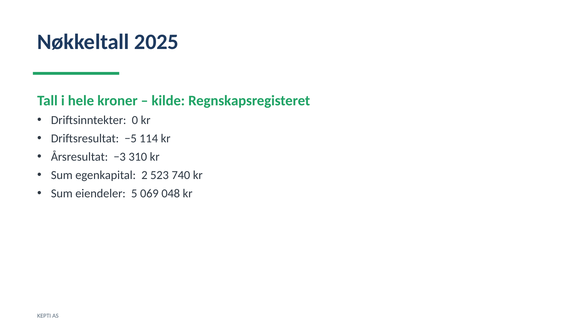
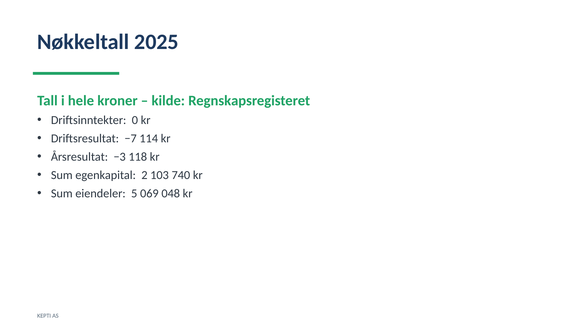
−5: −5 -> −7
310: 310 -> 118
523: 523 -> 103
